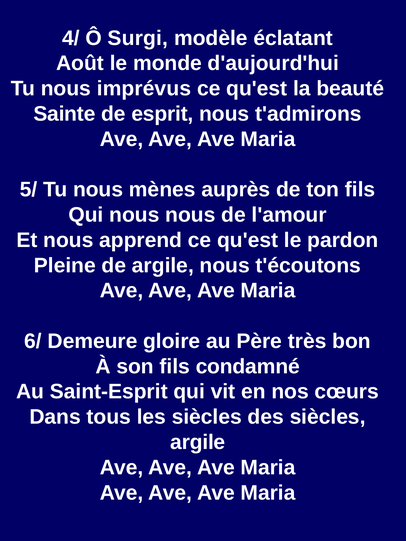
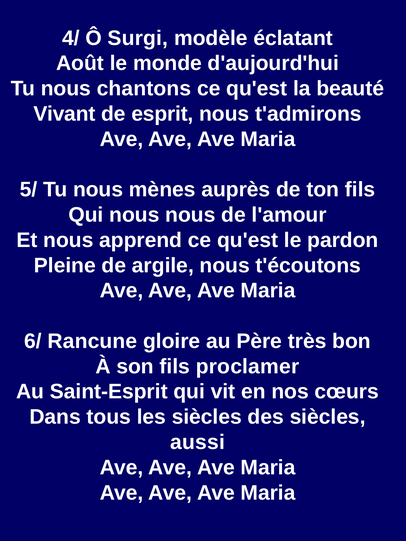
imprévus: imprévus -> chantons
Sainte: Sainte -> Vivant
Demeure: Demeure -> Rancune
condamné: condamné -> proclamer
argile at (198, 443): argile -> aussi
